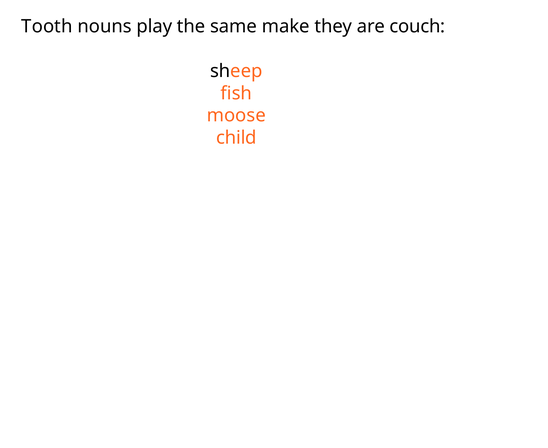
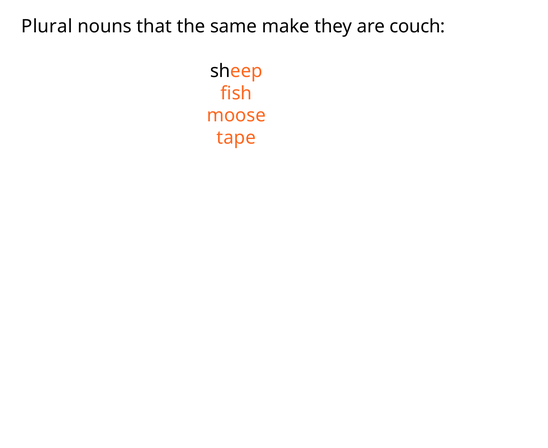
Tooth: Tooth -> Plural
play: play -> that
child: child -> tape
